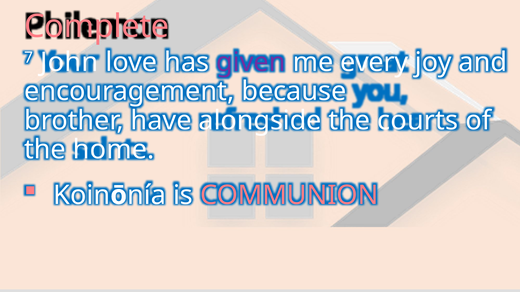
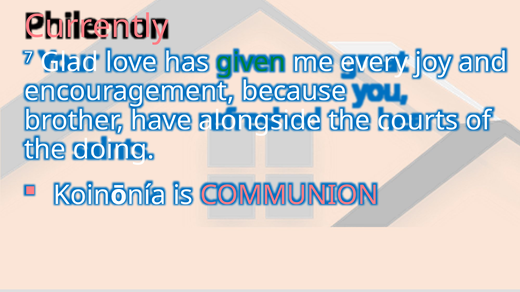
Complete: Complete -> Currently
John: John -> Glad
given colour: purple -> green
home: home -> doing
